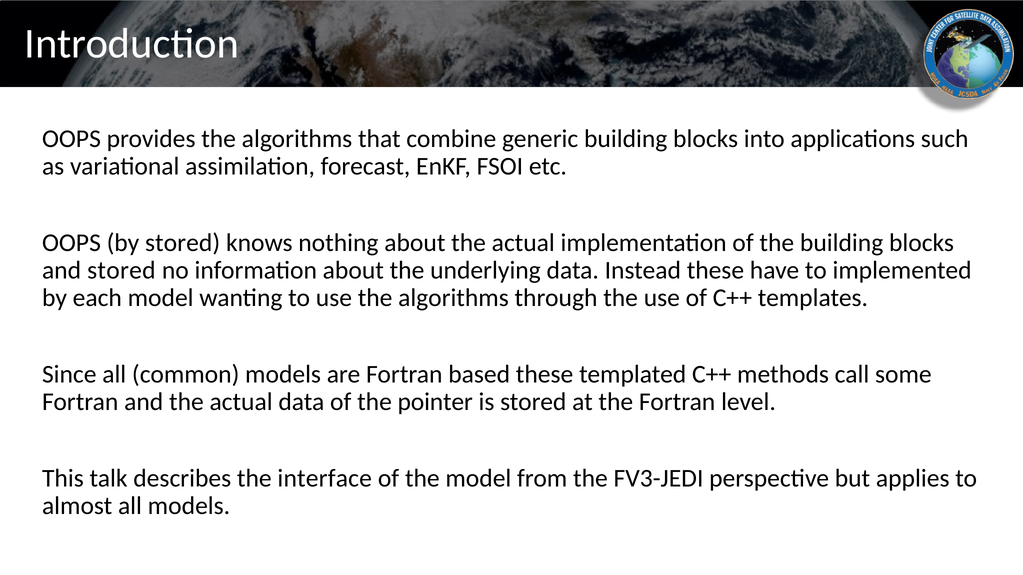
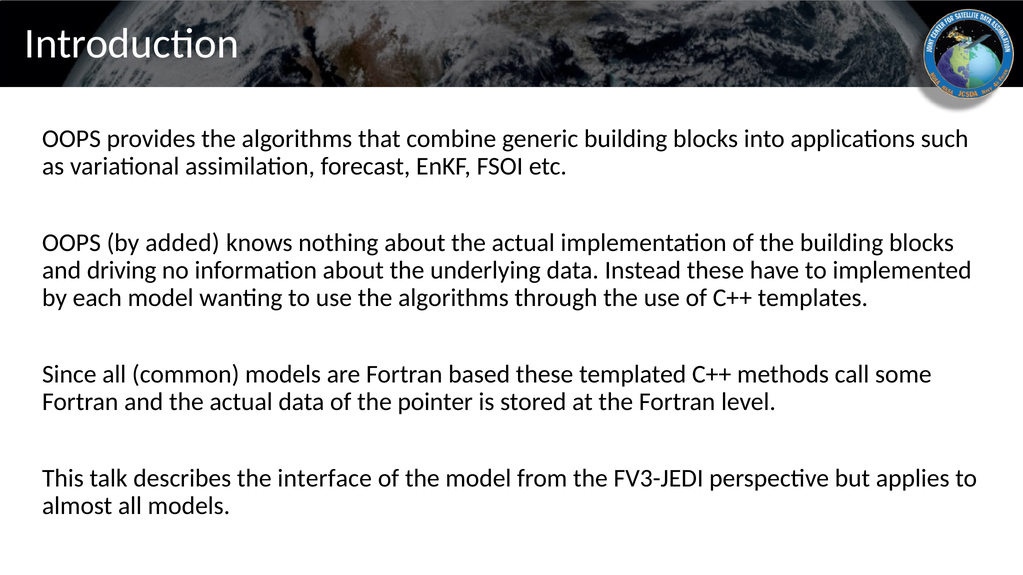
by stored: stored -> added
and stored: stored -> driving
